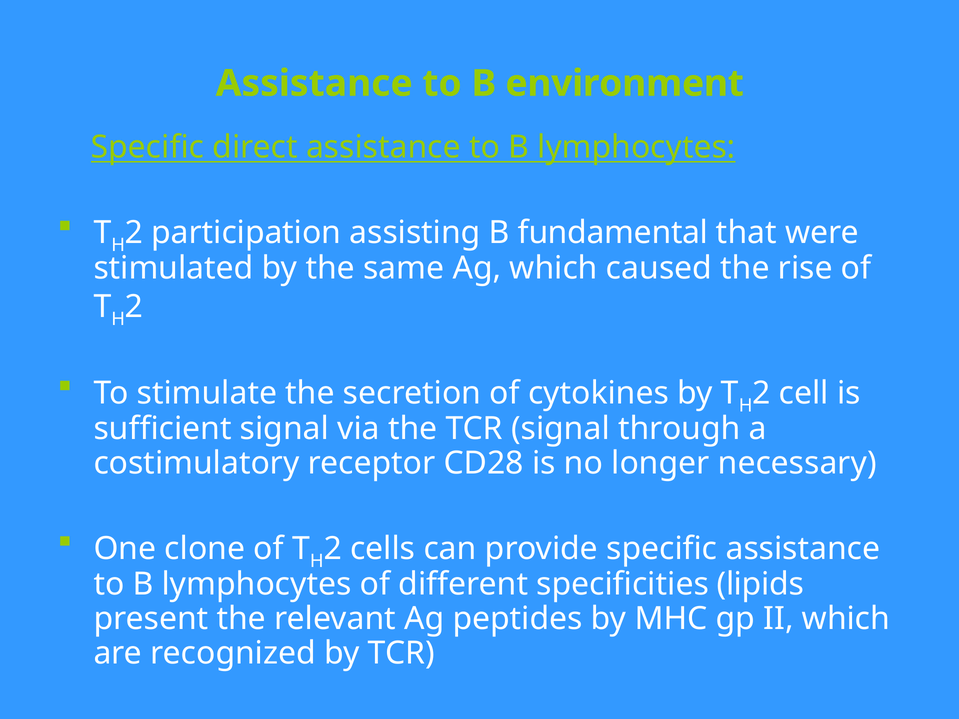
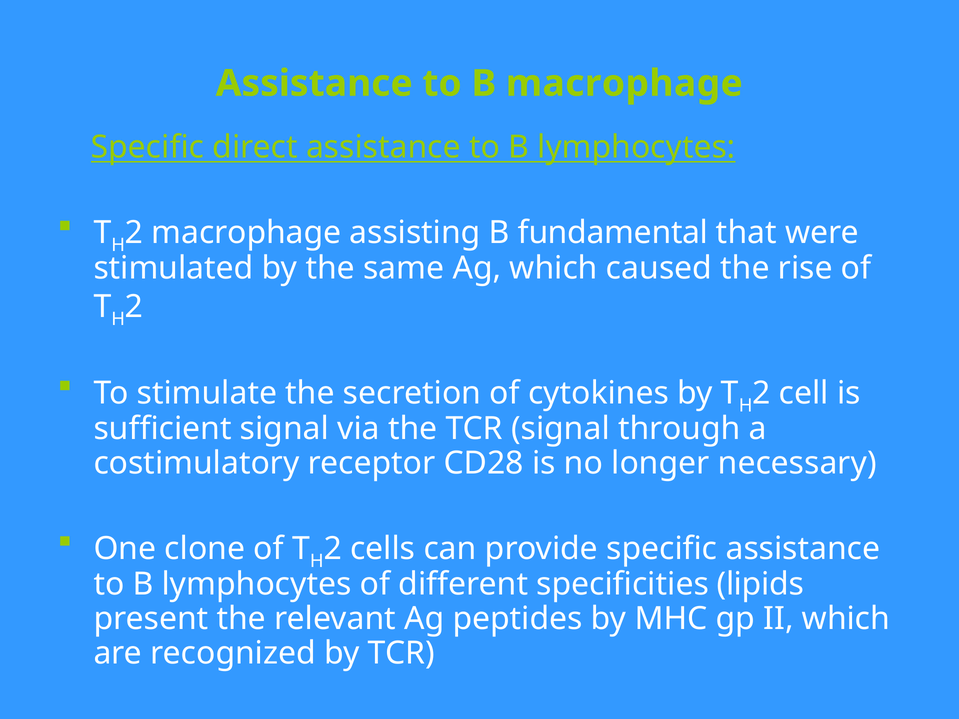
B environment: environment -> macrophage
participation at (246, 233): participation -> macrophage
